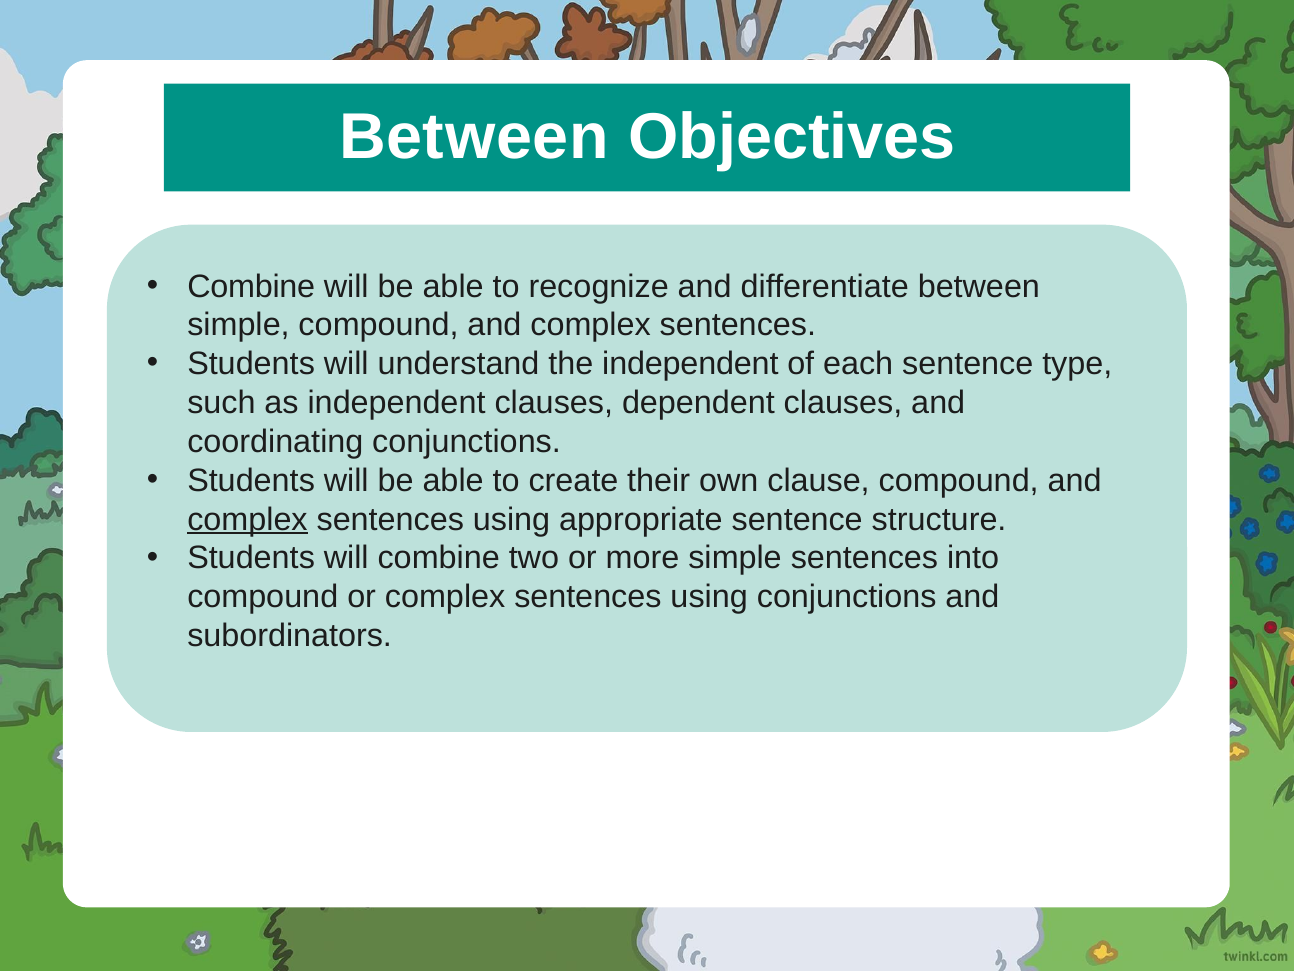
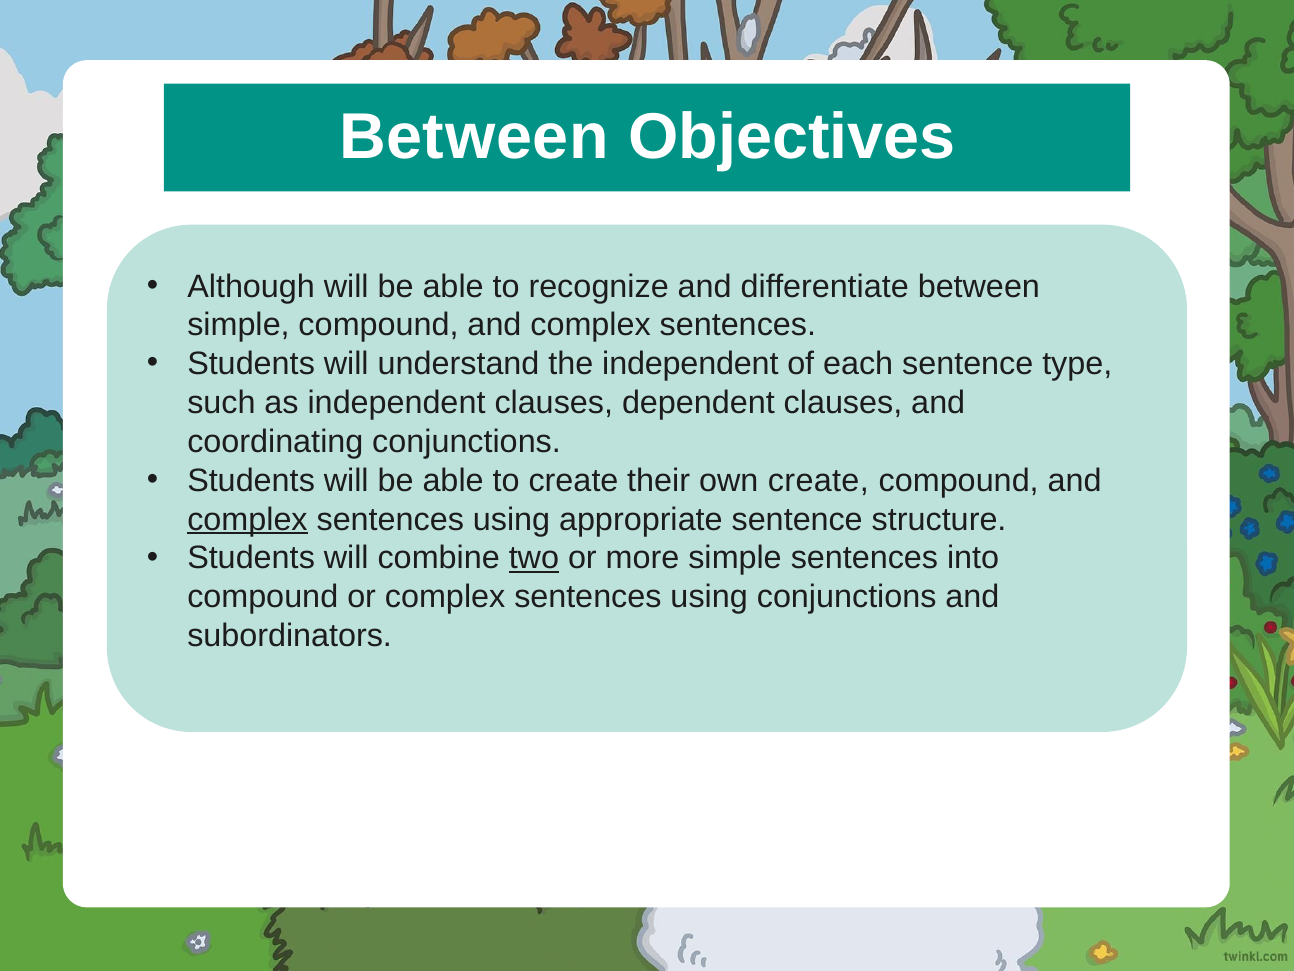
Combine at (251, 286): Combine -> Although
own clause: clause -> create
two underline: none -> present
